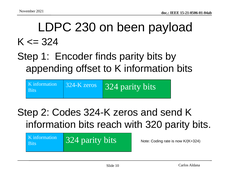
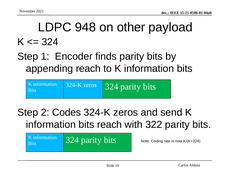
230: 230 -> 948
been: been -> other
appending offset: offset -> reach
320: 320 -> 322
